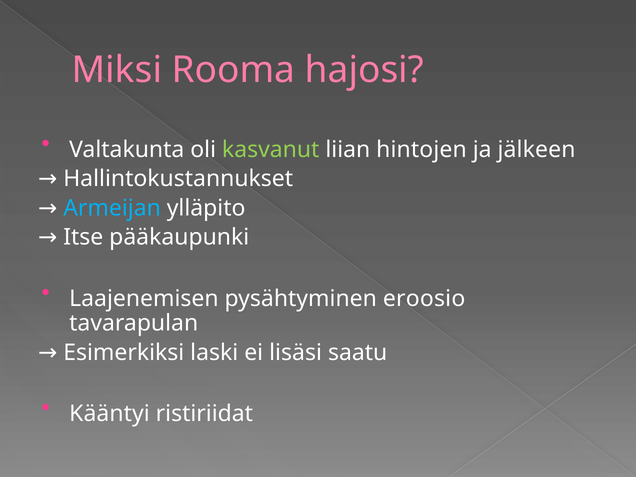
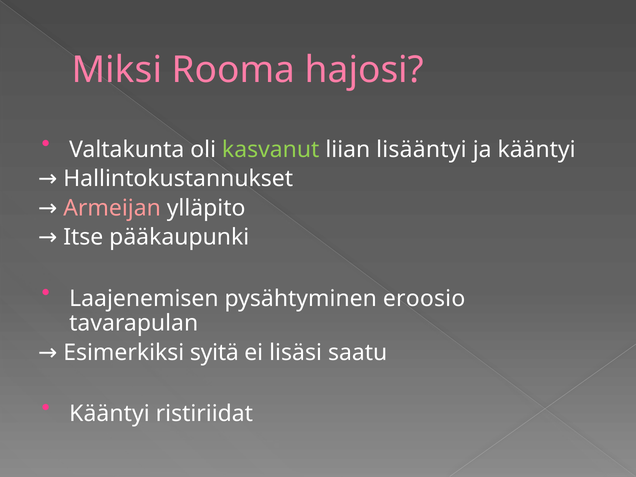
hintojen: hintojen -> lisääntyi
ja jälkeen: jälkeen -> kääntyi
Armeijan colour: light blue -> pink
laski: laski -> syitä
